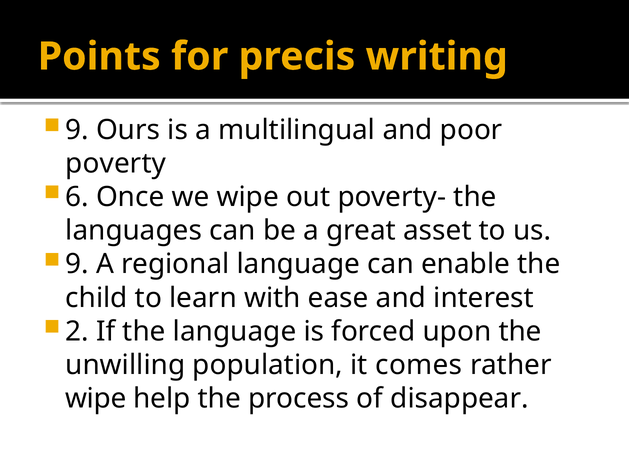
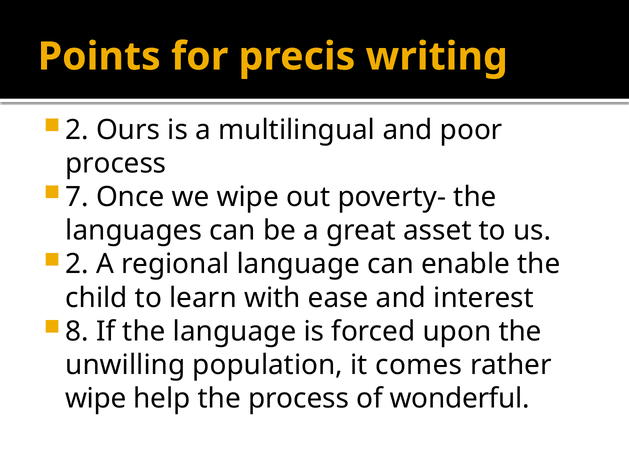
9 at (77, 130): 9 -> 2
poverty at (116, 163): poverty -> process
6: 6 -> 7
9 at (77, 264): 9 -> 2
2: 2 -> 8
disappear: disappear -> wonderful
